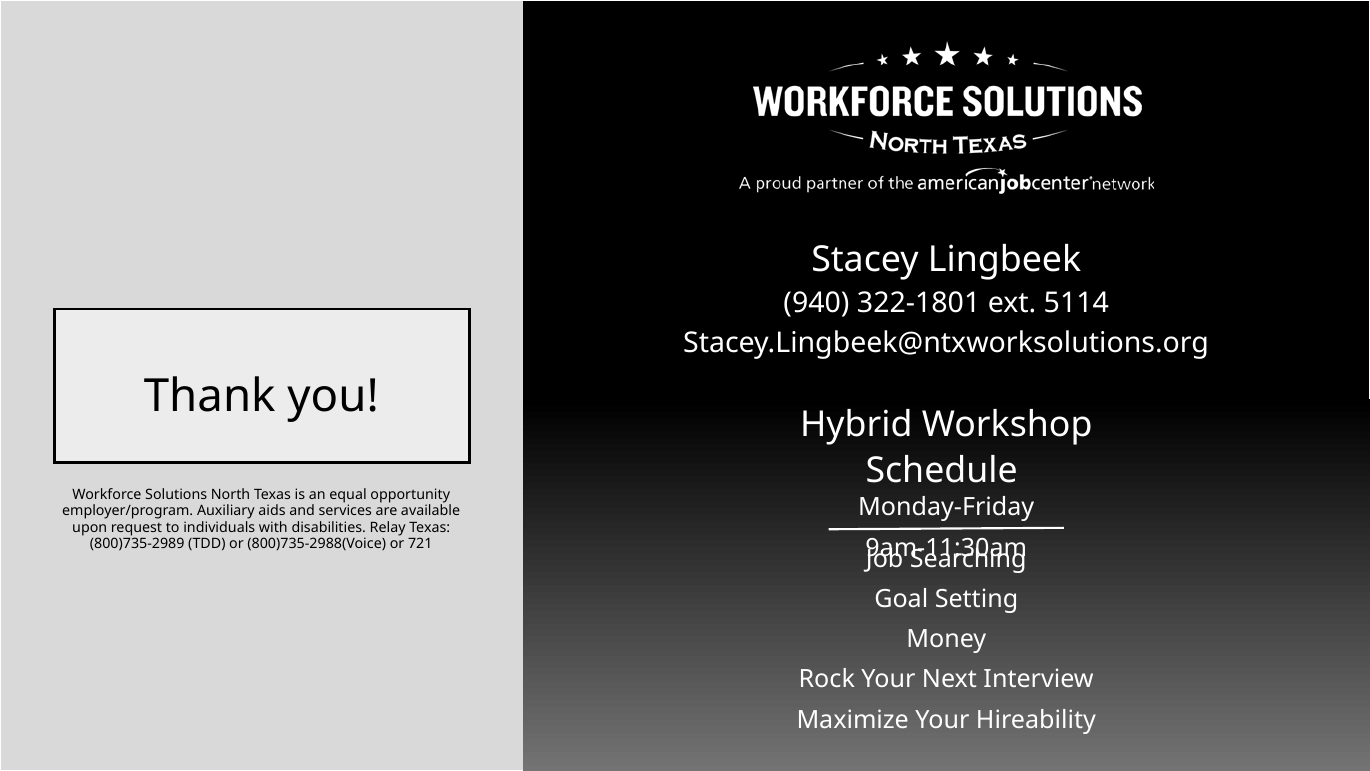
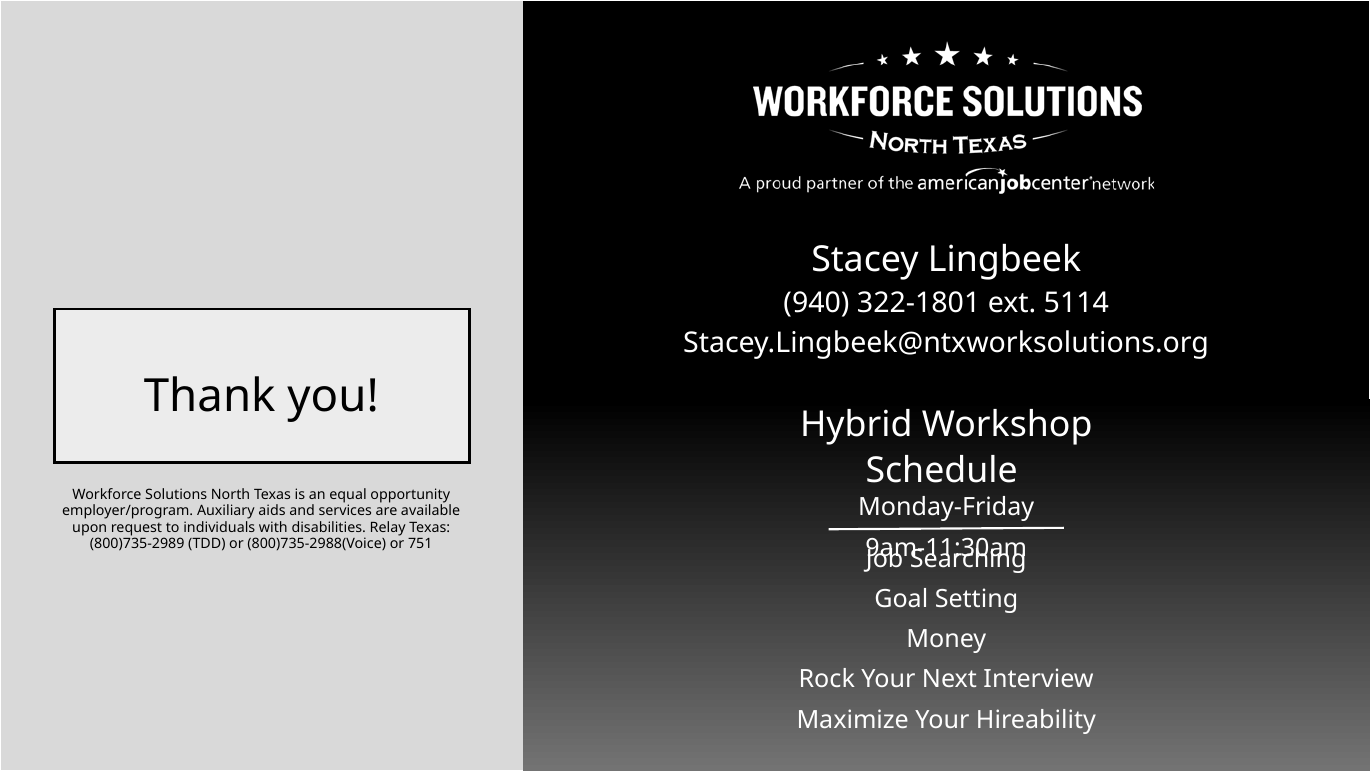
721: 721 -> 751
